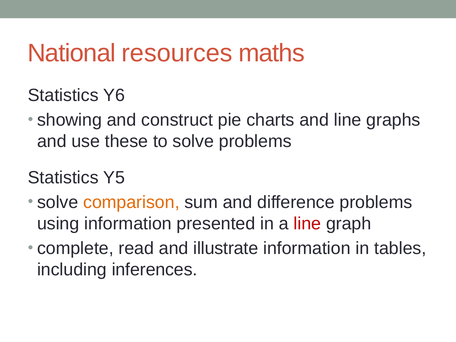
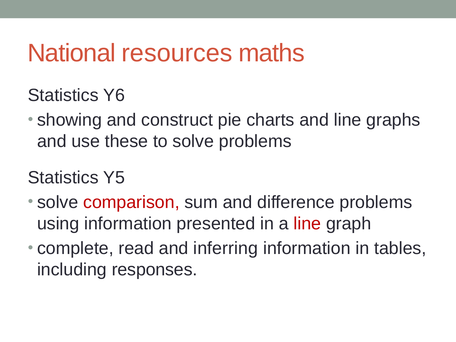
comparison colour: orange -> red
illustrate: illustrate -> inferring
inferences: inferences -> responses
